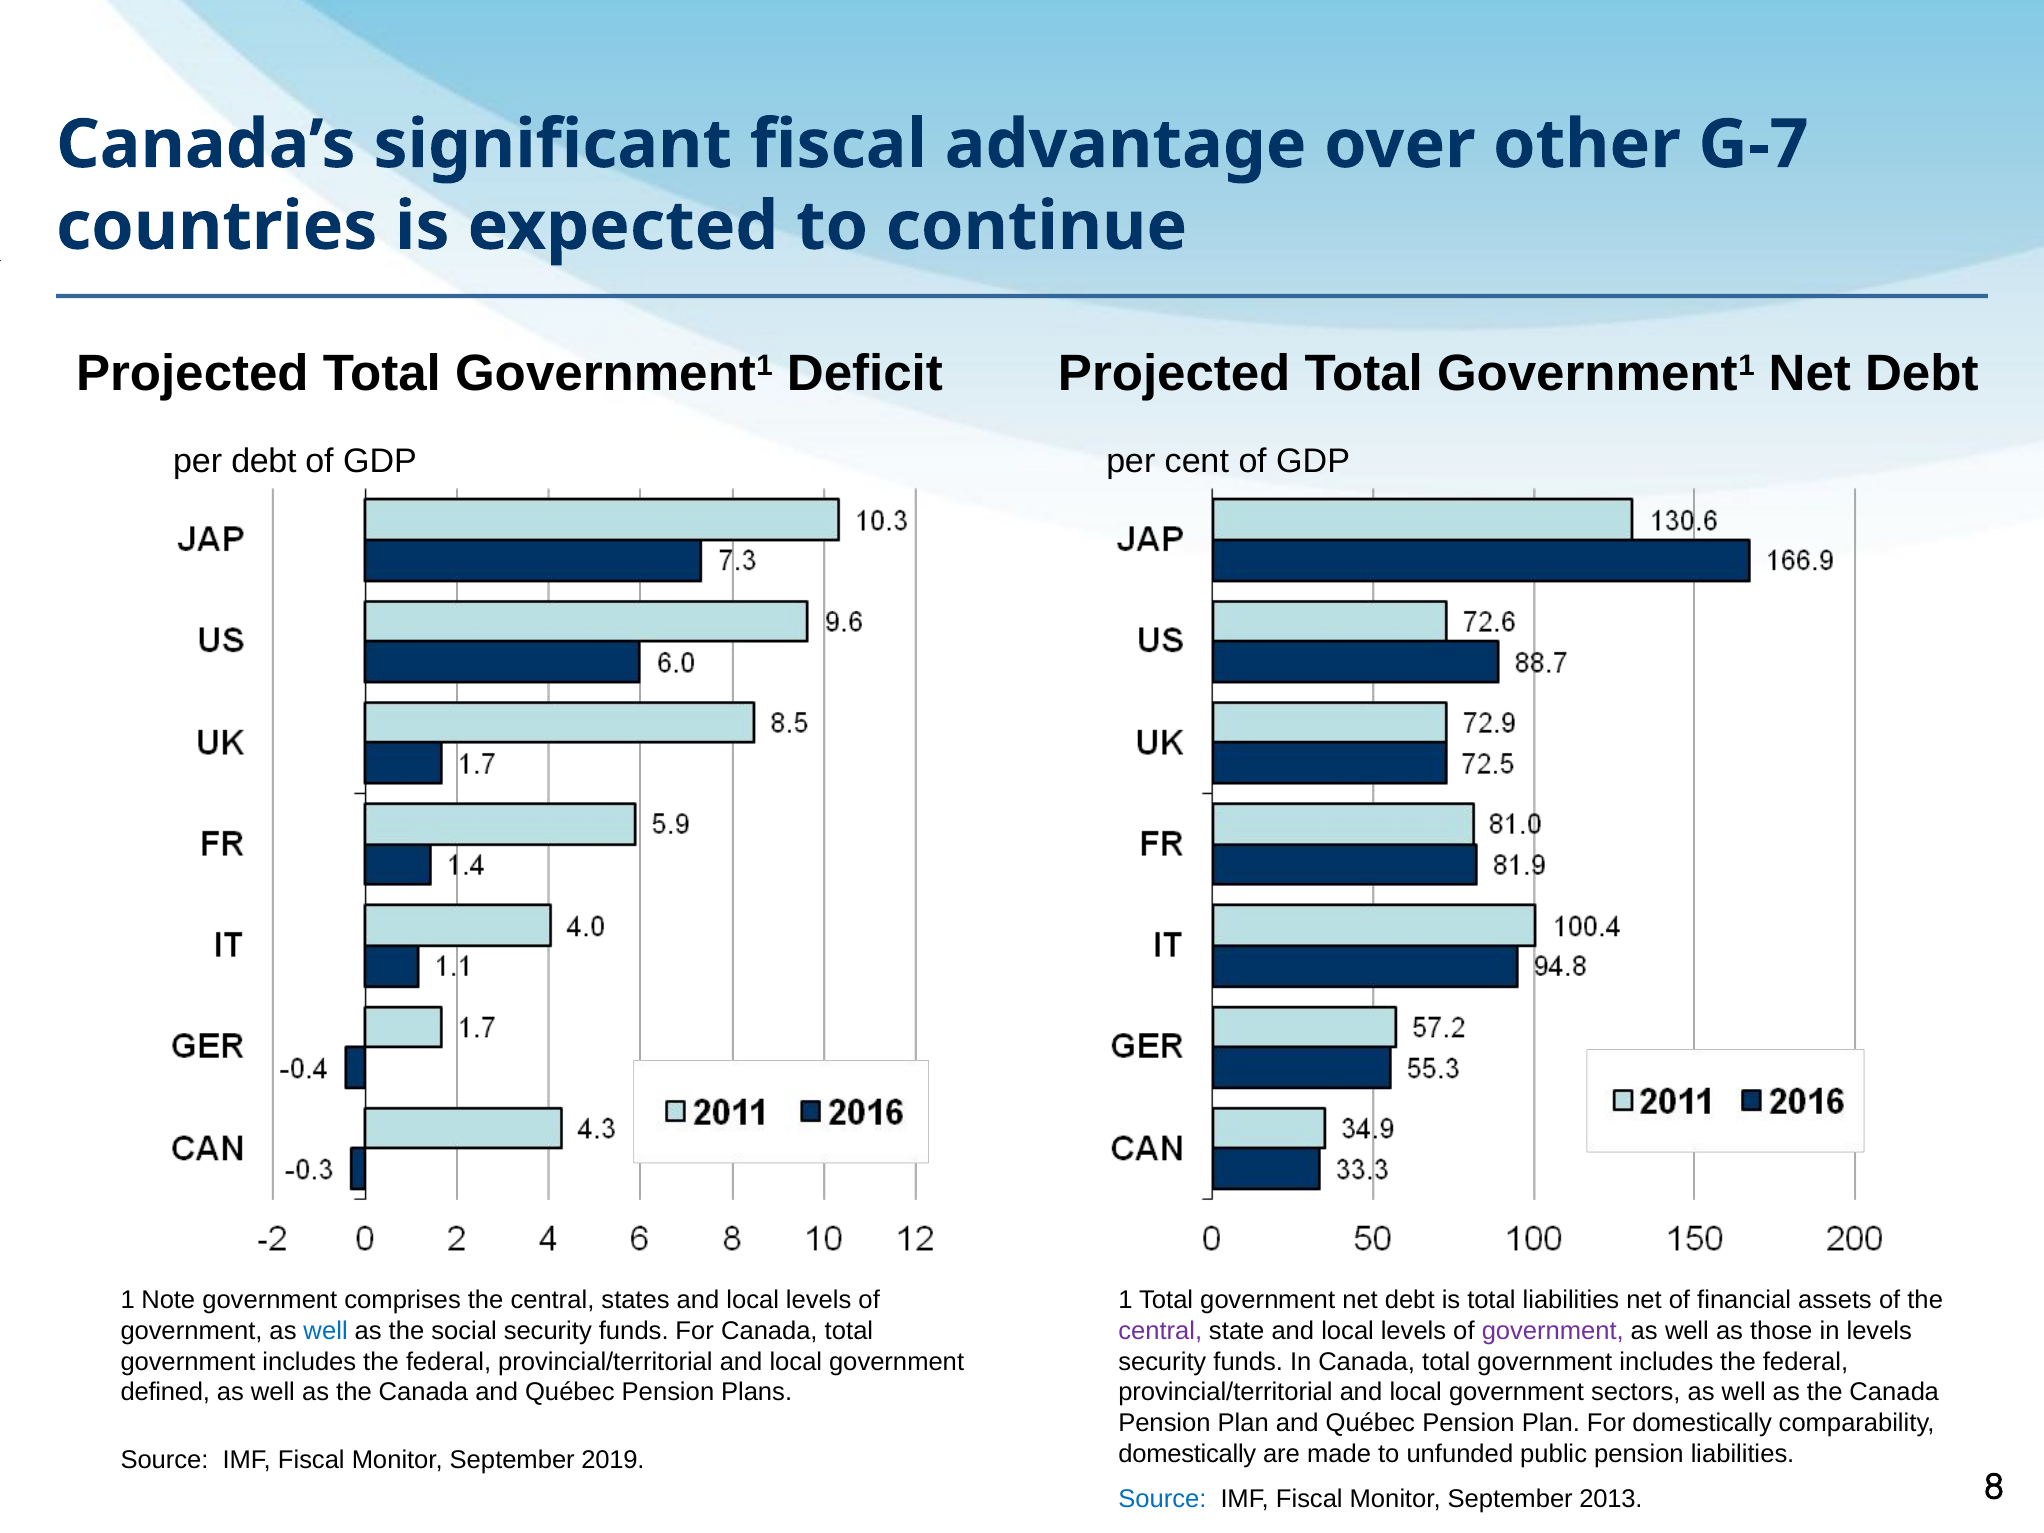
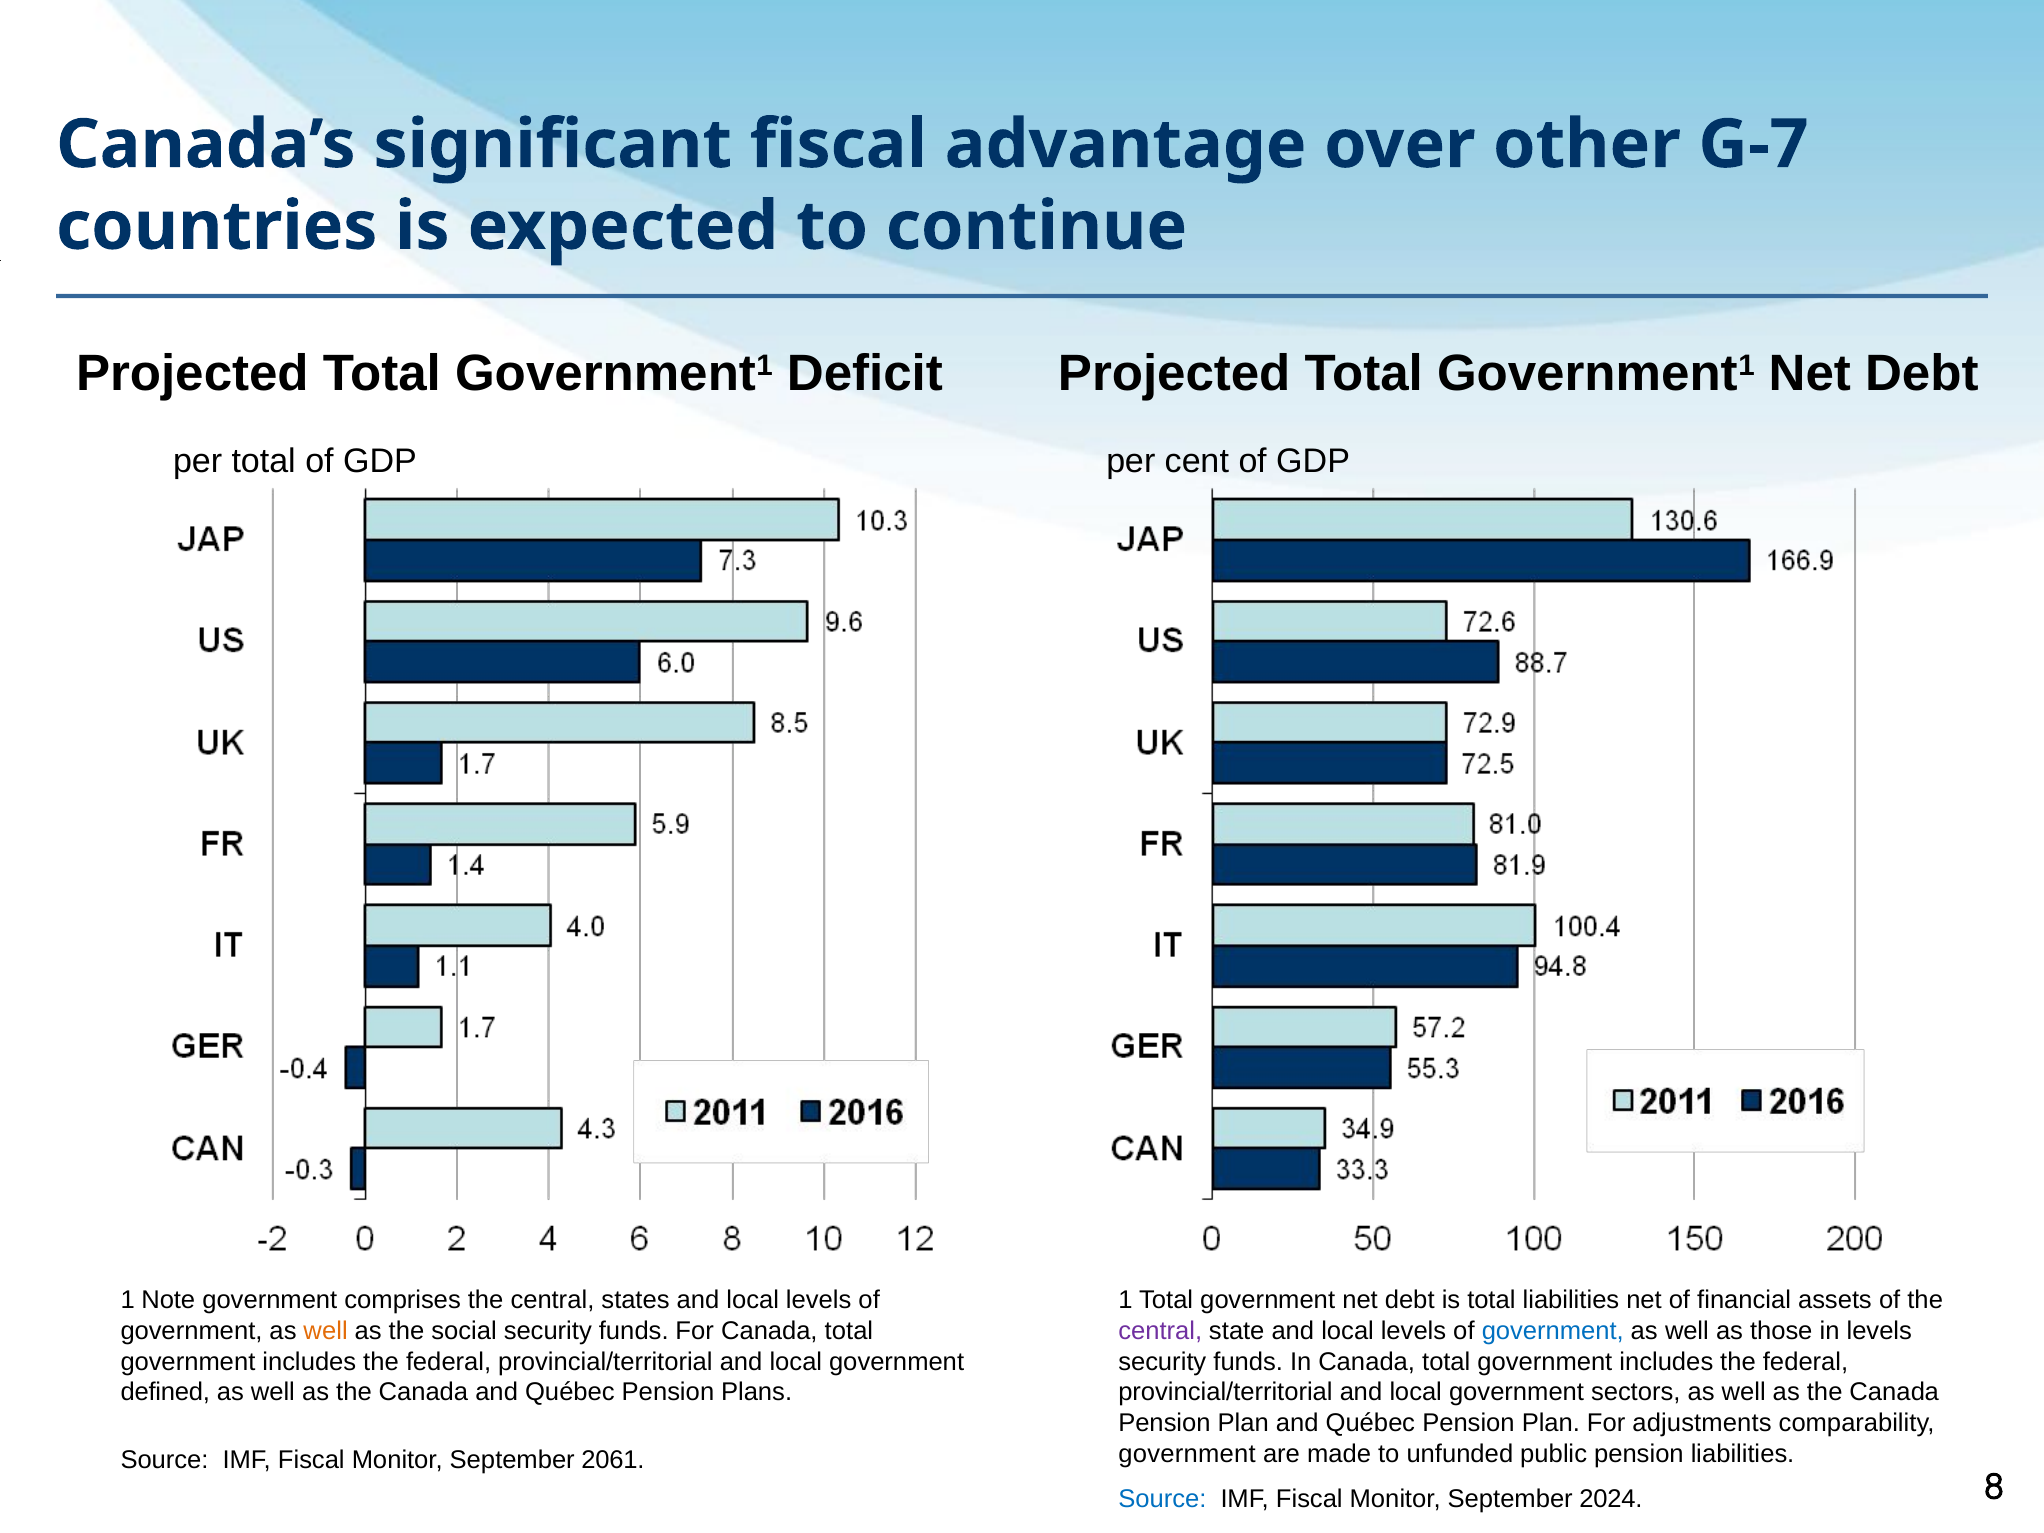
per debt: debt -> total
well at (326, 1331) colour: blue -> orange
government at (1553, 1331) colour: purple -> blue
For domestically: domestically -> adjustments
domestically at (1187, 1454): domestically -> government
2019: 2019 -> 2061
2013: 2013 -> 2024
